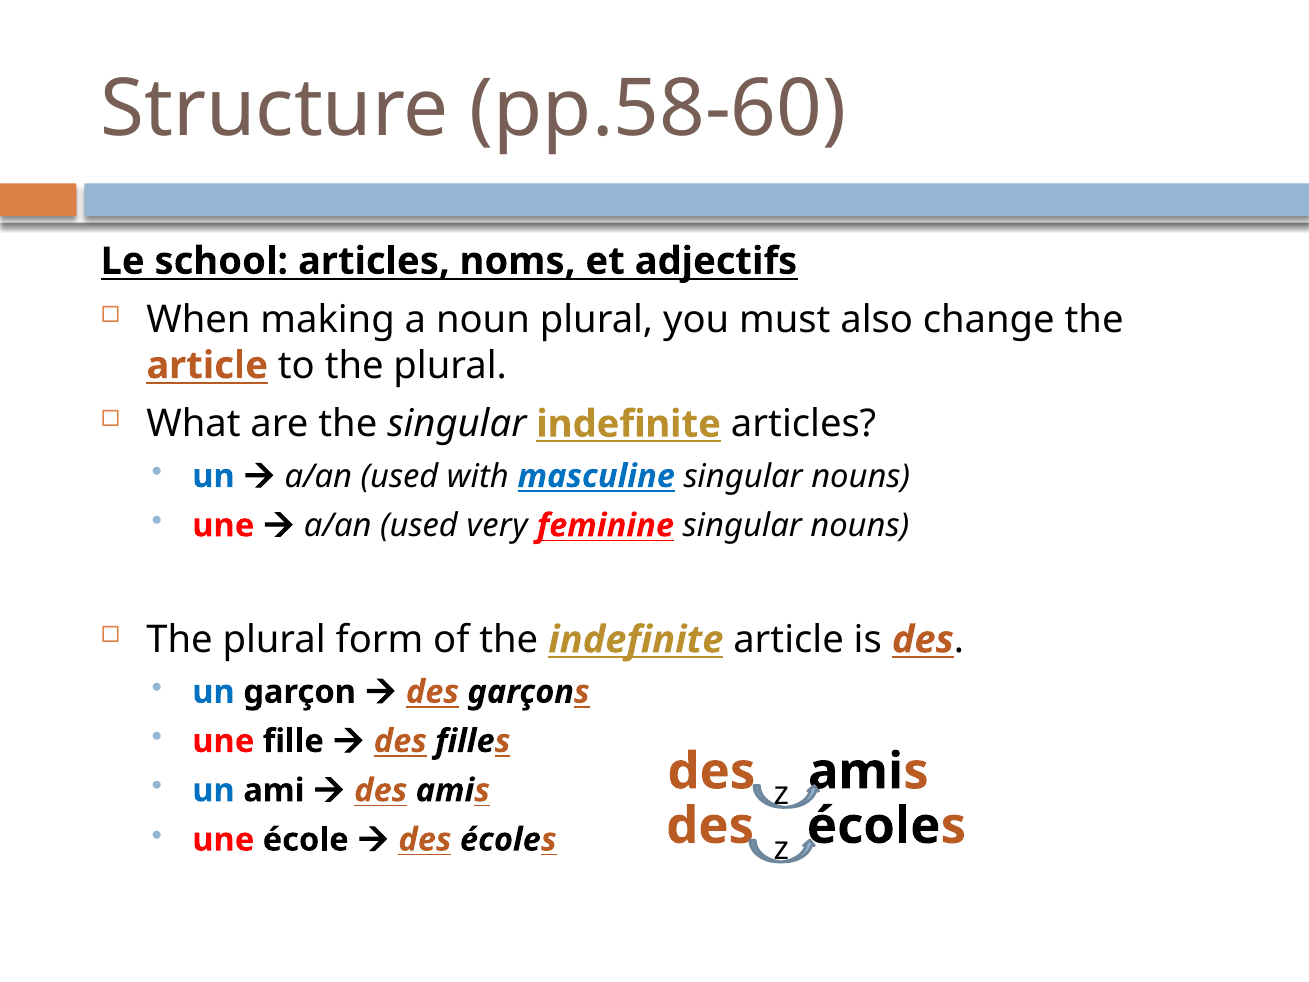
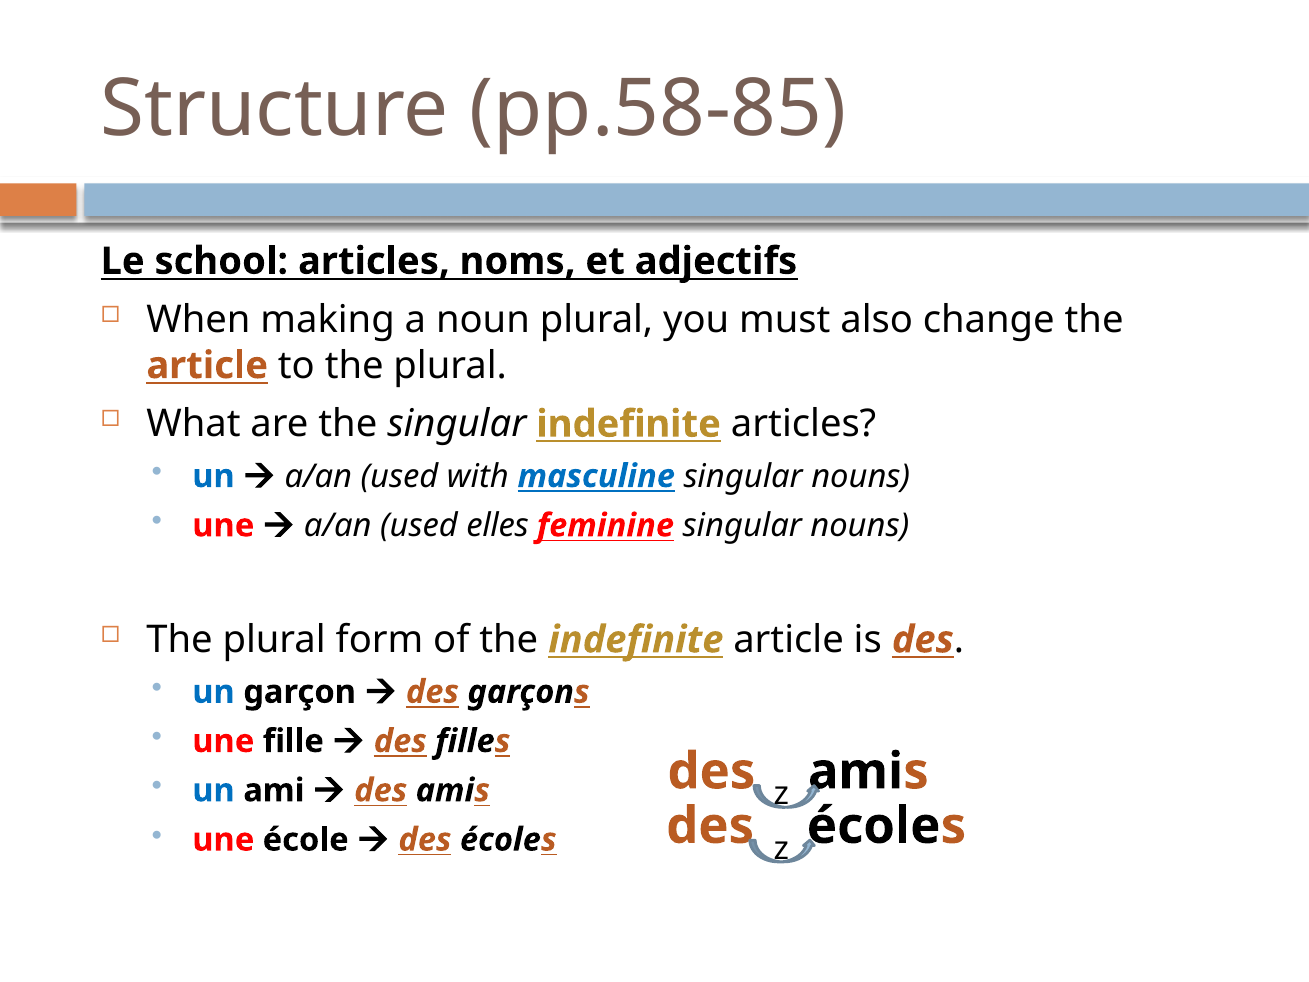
pp.58-60: pp.58-60 -> pp.58-85
very: very -> elles
